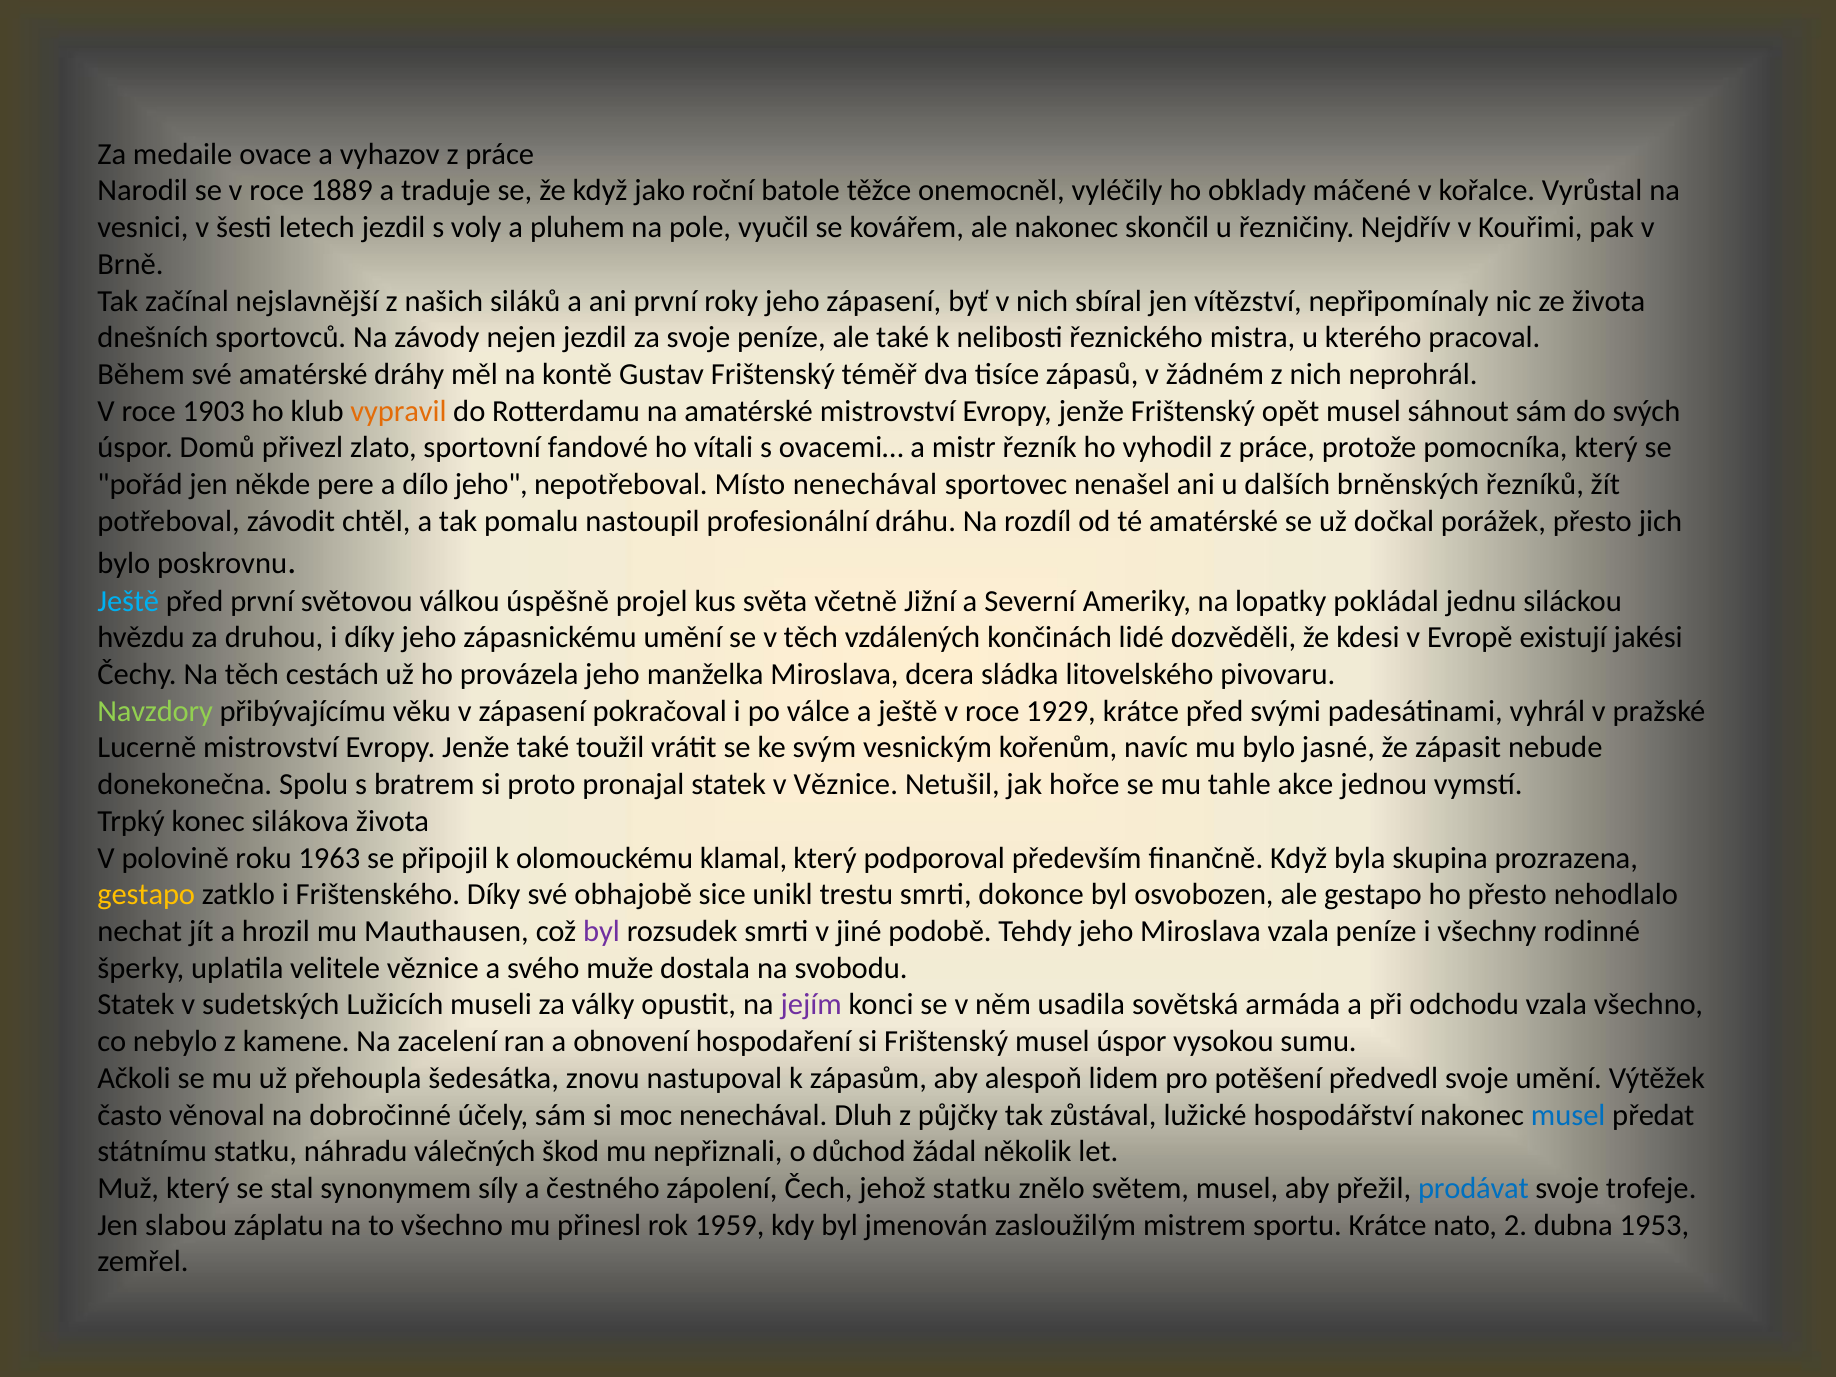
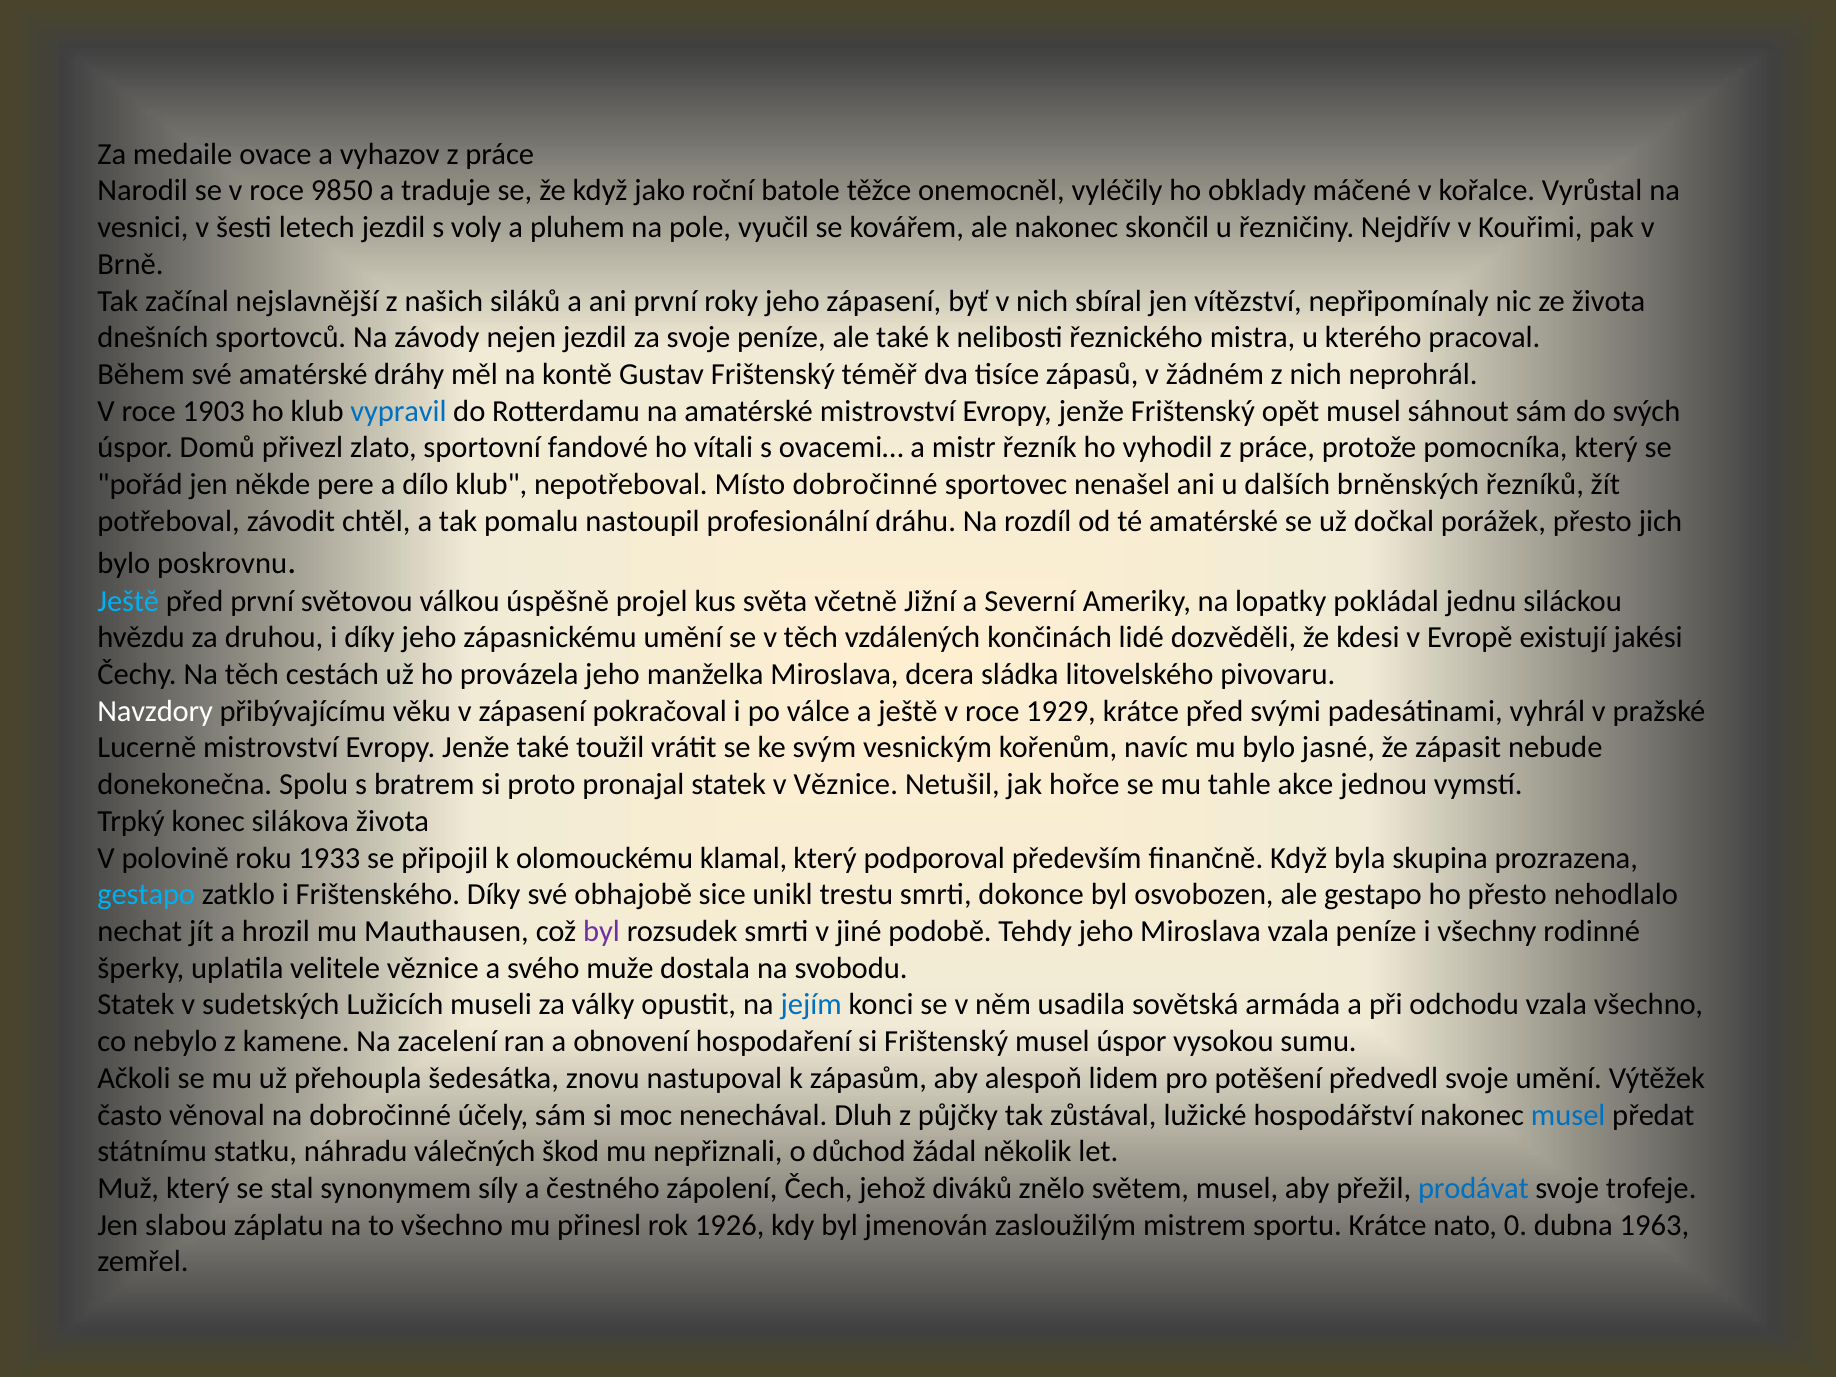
1889: 1889 -> 9850
vypravil colour: orange -> blue
dílo jeho: jeho -> klub
Místo nenechával: nenechával -> dobročinné
Navzdory colour: light green -> white
1963: 1963 -> 1933
gestapo at (146, 895) colour: yellow -> light blue
jejím colour: purple -> blue
jehož statku: statku -> diváků
1959: 1959 -> 1926
2: 2 -> 0
1953: 1953 -> 1963
